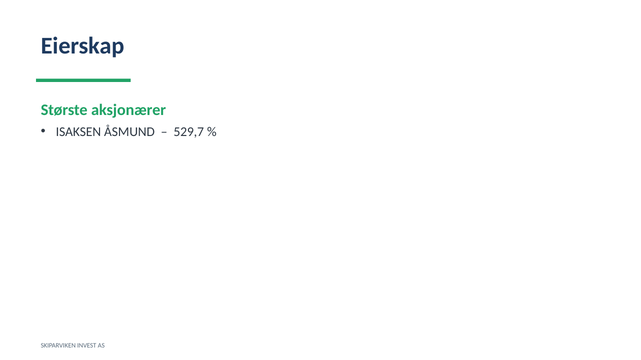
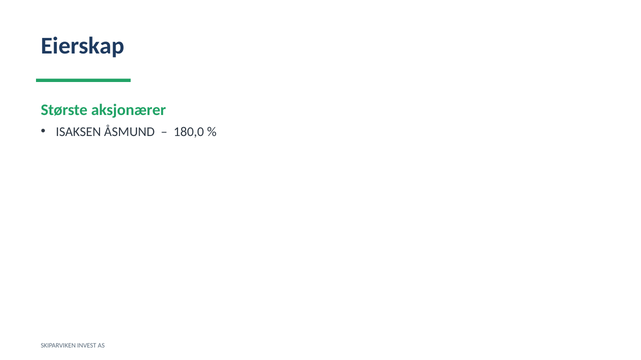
529,7: 529,7 -> 180,0
